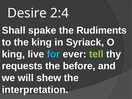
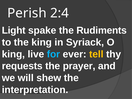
Desire: Desire -> Perish
Shall: Shall -> Light
tell colour: light green -> yellow
before: before -> prayer
